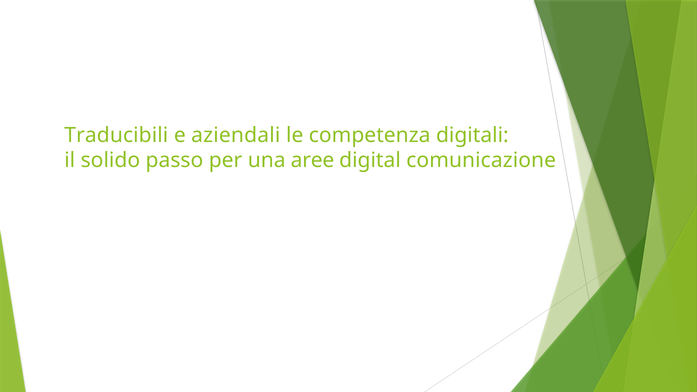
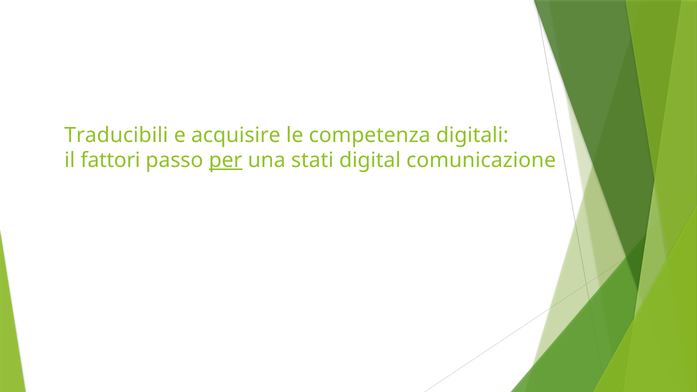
aziendali: aziendali -> acquisire
solido: solido -> fattori
per underline: none -> present
aree: aree -> stati
